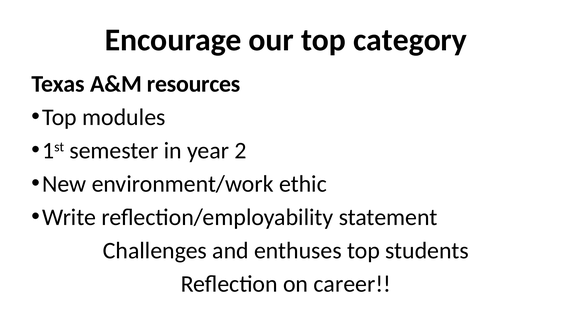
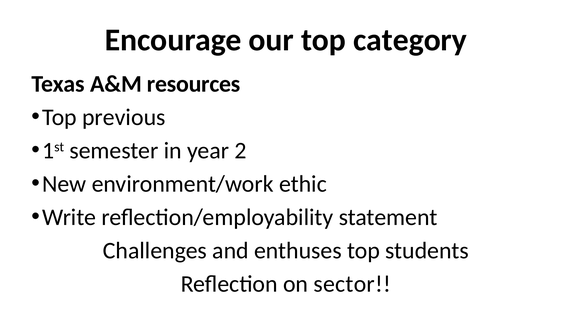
modules: modules -> previous
career: career -> sector
